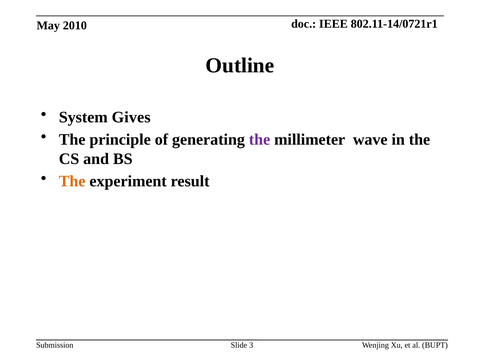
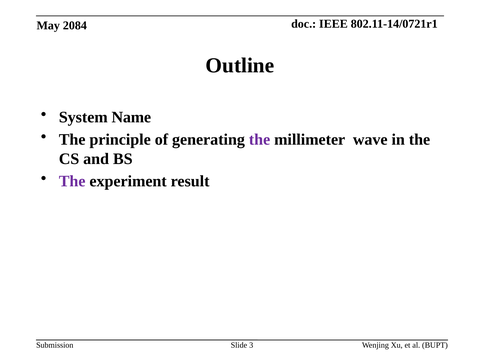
2010: 2010 -> 2084
Gives: Gives -> Name
The at (72, 181) colour: orange -> purple
